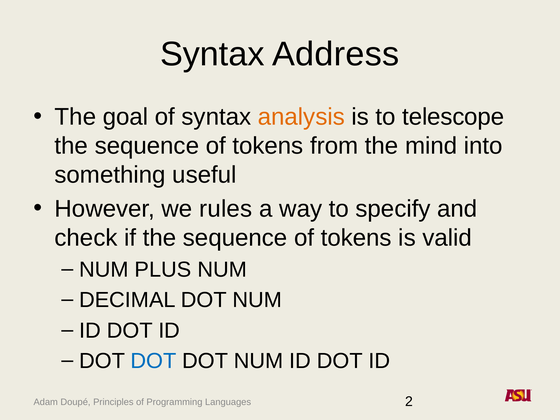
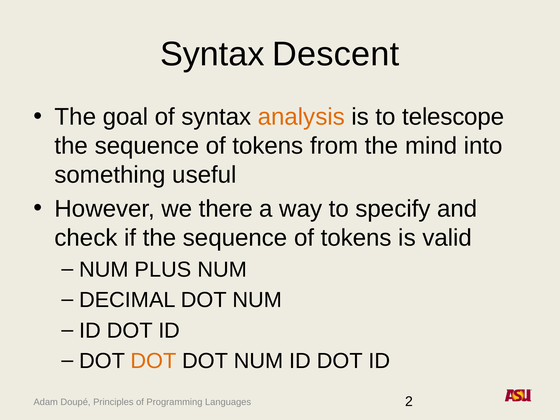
Address: Address -> Descent
rules: rules -> there
DOT at (154, 361) colour: blue -> orange
